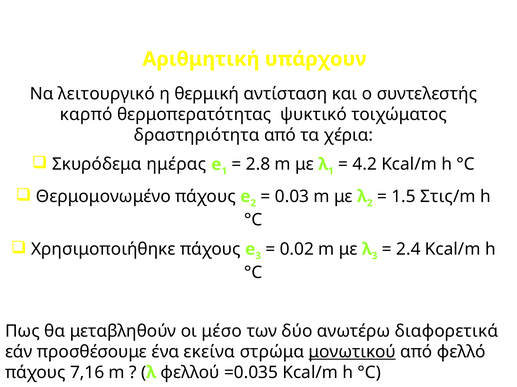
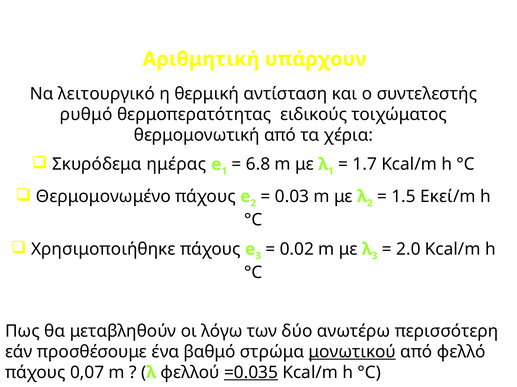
καρπό: καρπό -> ρυθμό
ψυκτικό: ψυκτικό -> ειδικούς
δραστηριότητα: δραστηριότητα -> θερμομονωτική
2.8: 2.8 -> 6.8
4.2: 4.2 -> 1.7
Στις/m: Στις/m -> Εκεί/m
2.4: 2.4 -> 2.0
μέσο: μέσο -> λόγω
διαφορετικά: διαφορετικά -> περισσότερη
εκείνα: εκείνα -> βαθμό
7,16: 7,16 -> 0,07
=0.035 underline: none -> present
